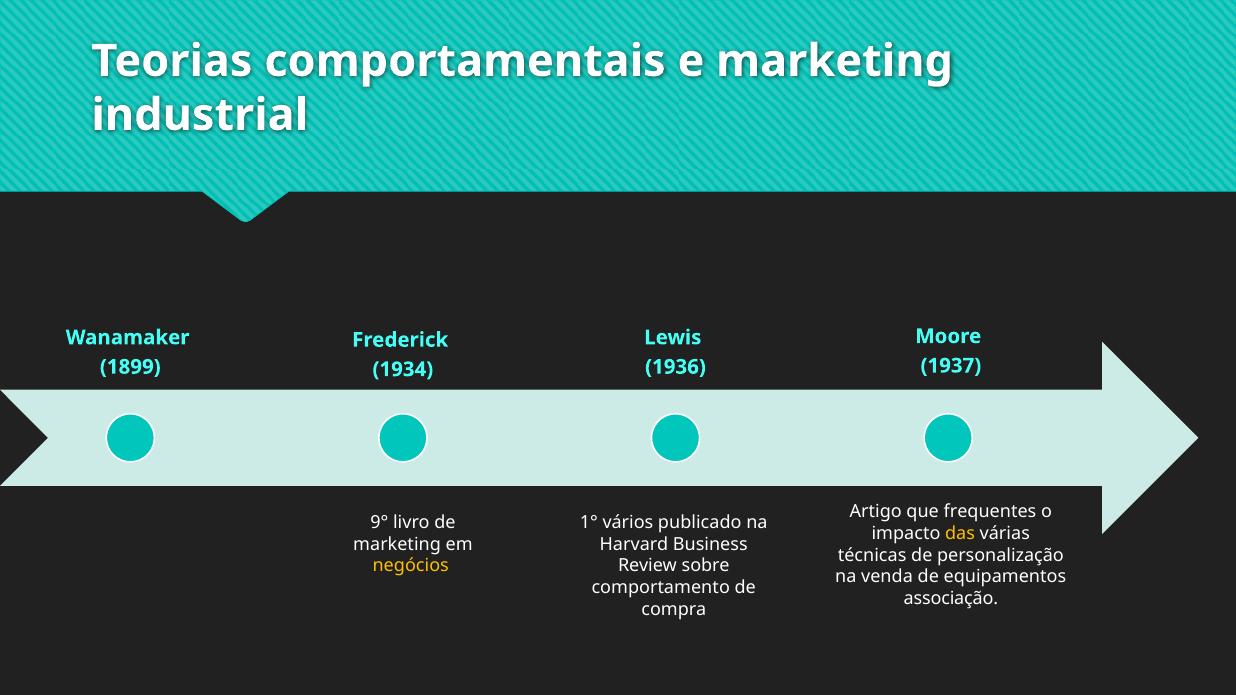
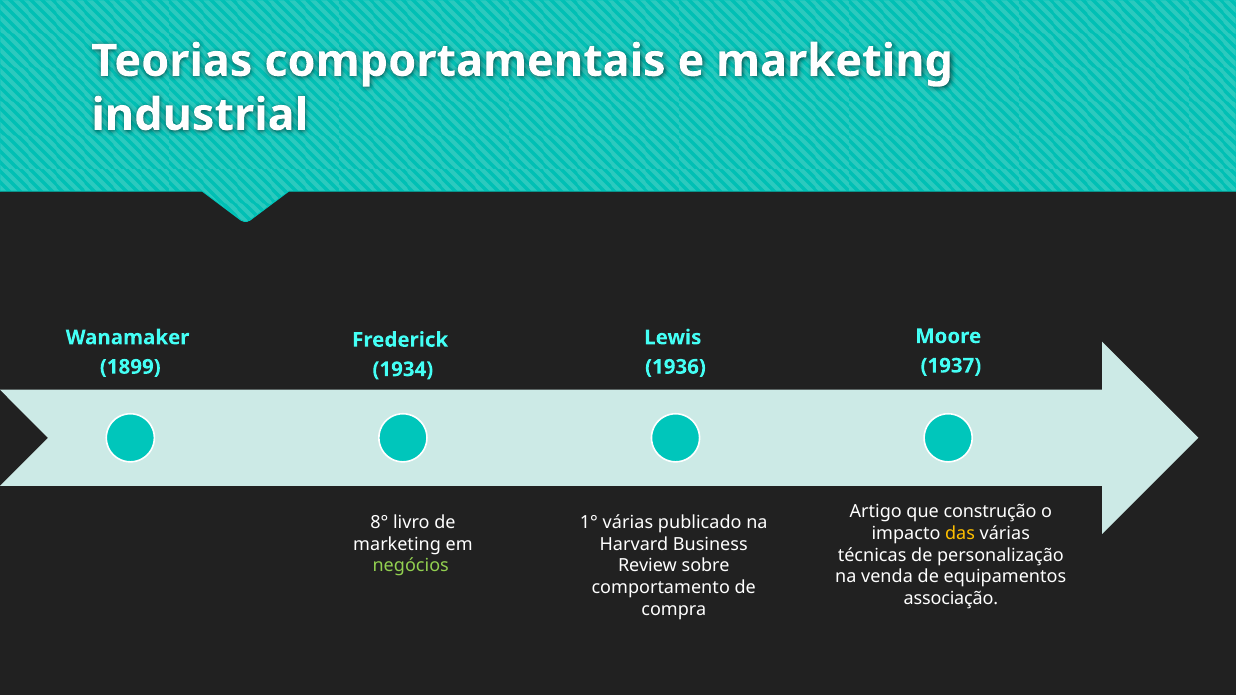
frequentes: frequentes -> construção
9°: 9° -> 8°
1° vários: vários -> várias
negócios colour: yellow -> light green
